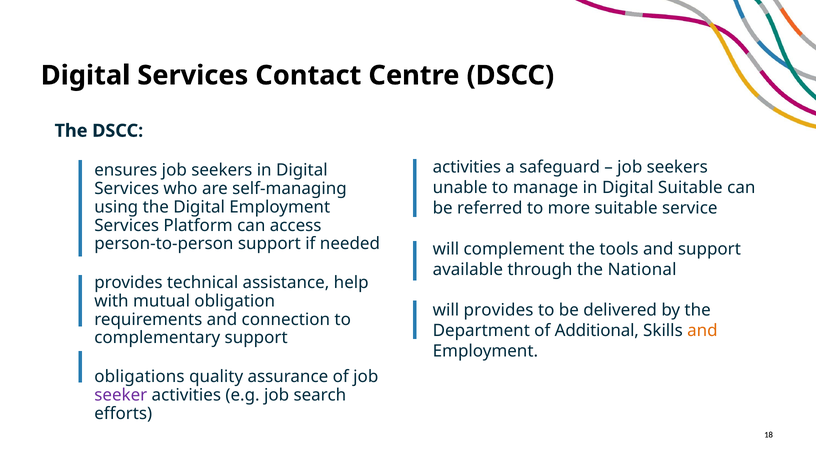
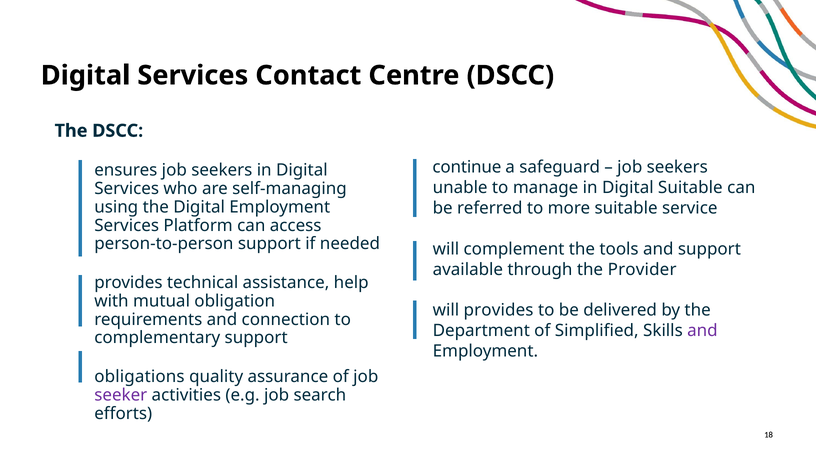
activities at (467, 167): activities -> continue
National: National -> Provider
Additional: Additional -> Simplified
and at (702, 330) colour: orange -> purple
